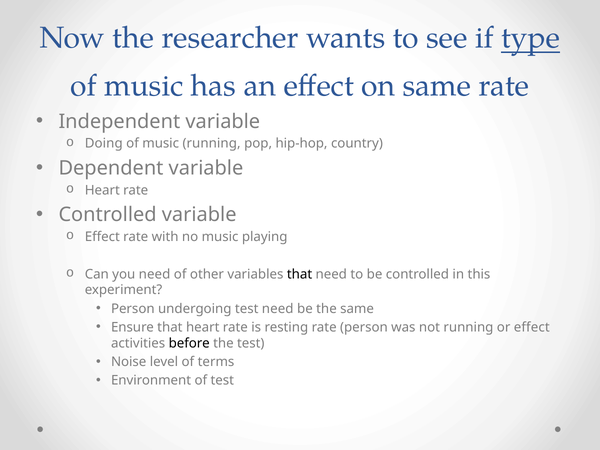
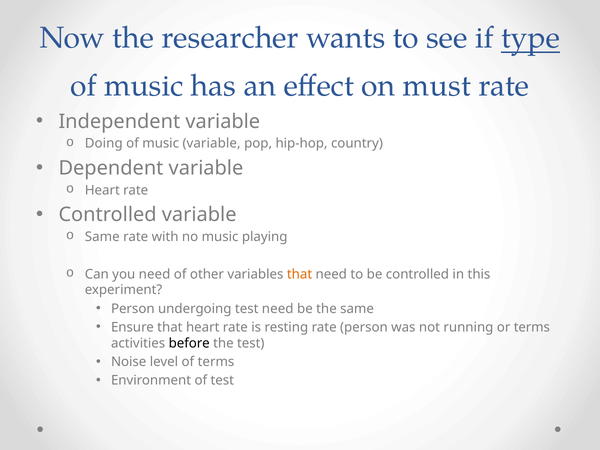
on same: same -> must
music running: running -> variable
Effect at (102, 237): Effect -> Same
that at (300, 274) colour: black -> orange
or effect: effect -> terms
